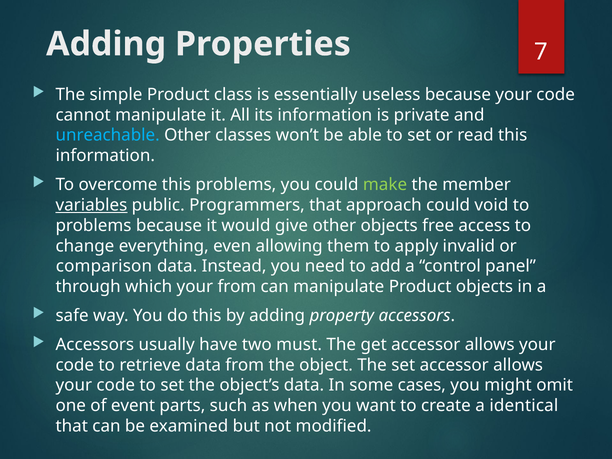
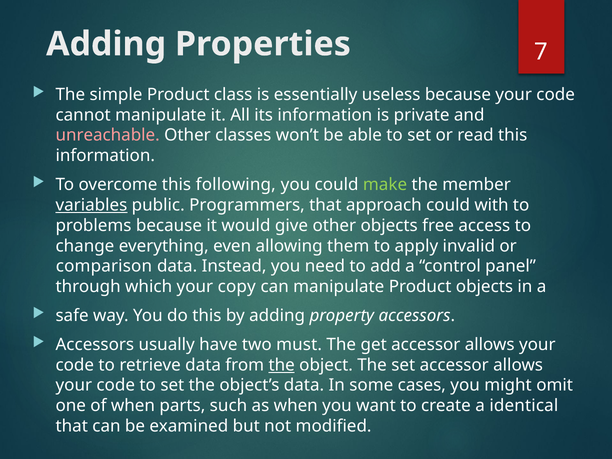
unreachable colour: light blue -> pink
this problems: problems -> following
void: void -> with
your from: from -> copy
the at (282, 365) underline: none -> present
of event: event -> when
